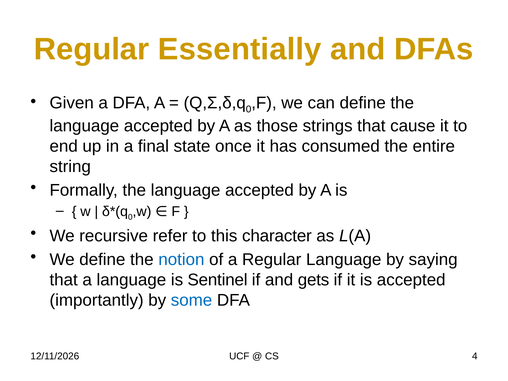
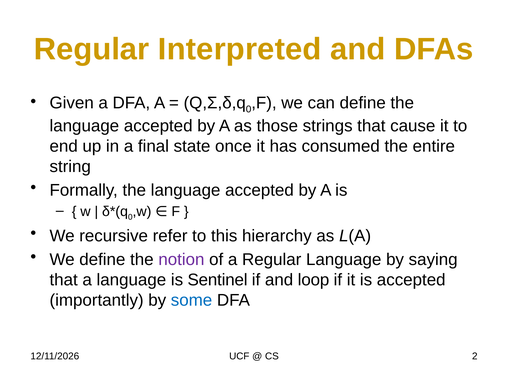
Essentially: Essentially -> Interpreted
character: character -> hierarchy
notion colour: blue -> purple
gets: gets -> loop
4: 4 -> 2
